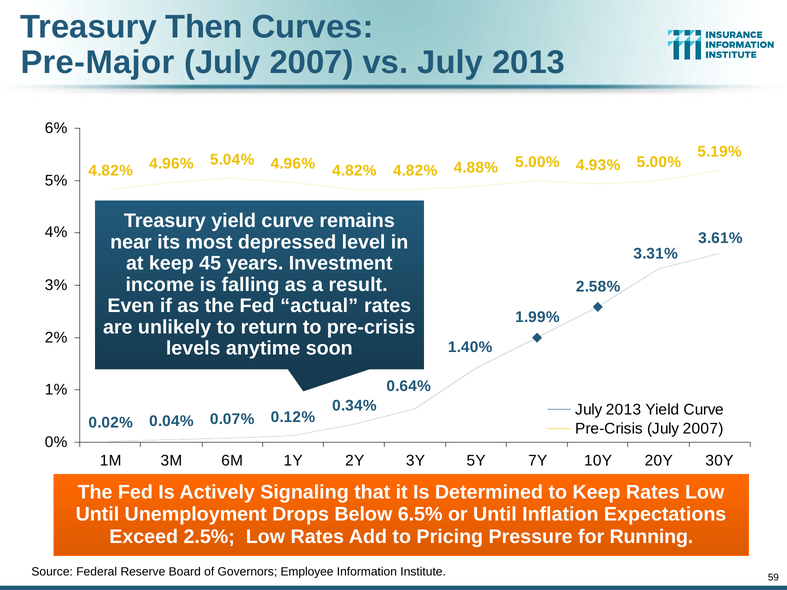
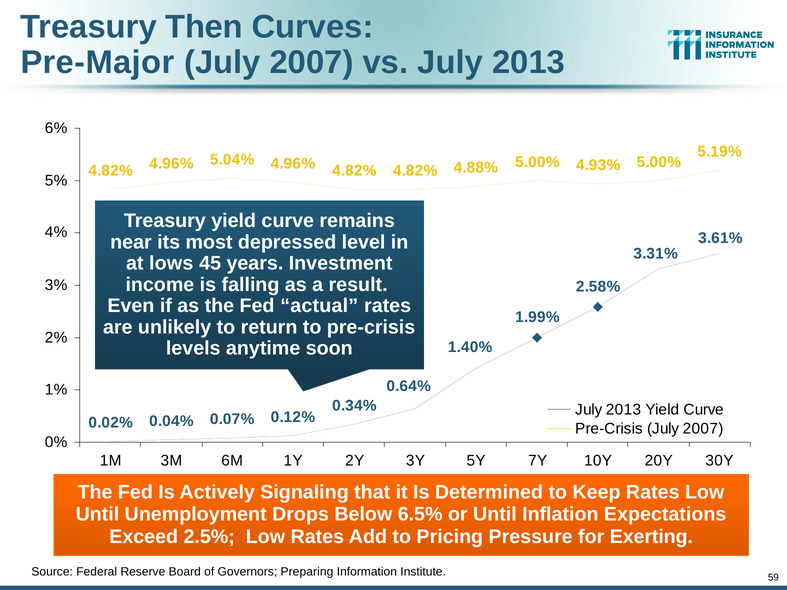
at keep: keep -> lows
Running: Running -> Exerting
Employee: Employee -> Preparing
